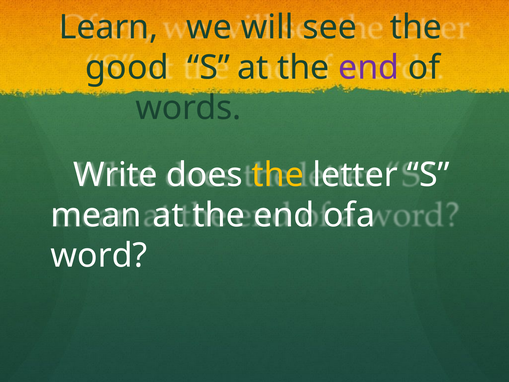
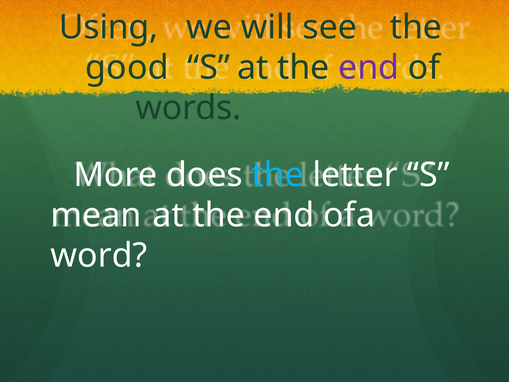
Learn: Learn -> Using
Write: Write -> More
the at (278, 175) colour: yellow -> light blue
